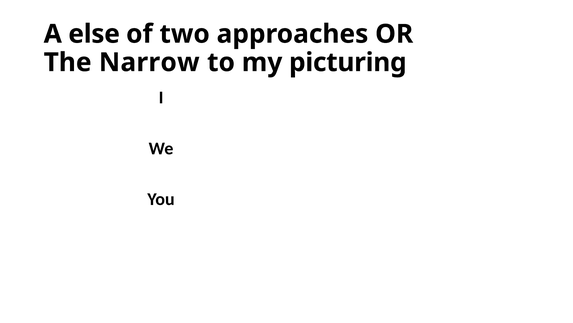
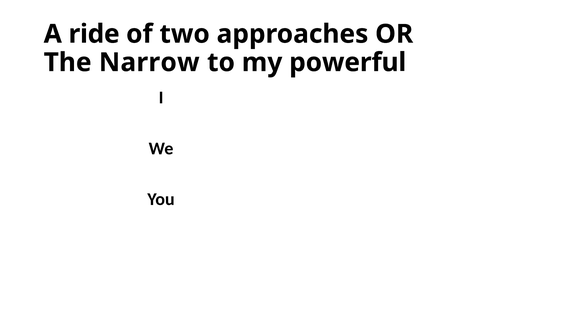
else: else -> ride
picturing: picturing -> powerful
